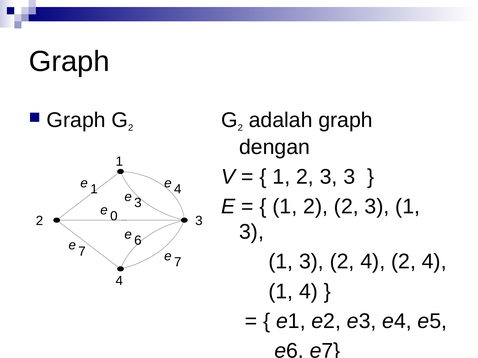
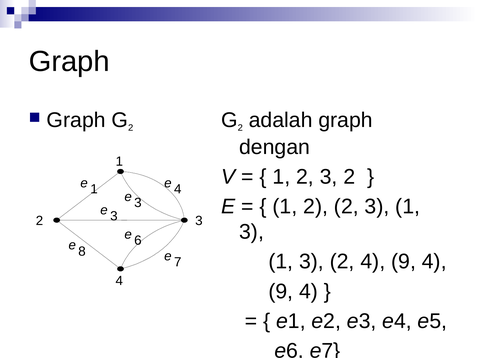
2 3 3: 3 -> 2
0 at (114, 217): 0 -> 3
7 at (82, 252): 7 -> 8
2 4 2: 2 -> 9
1 at (281, 292): 1 -> 9
